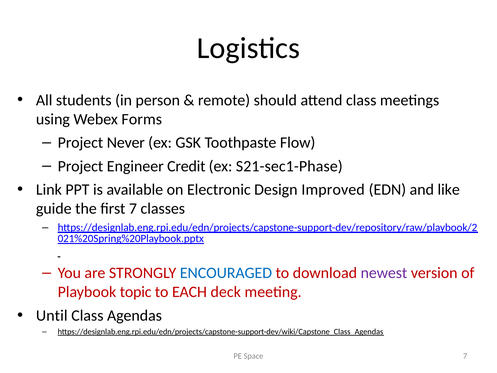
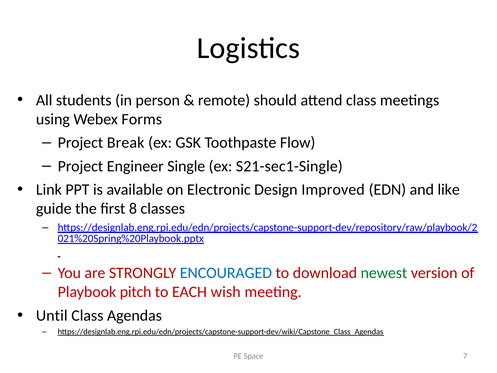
Never: Never -> Break
Credit: Credit -> Single
S21-sec1-Phase: S21-sec1-Phase -> S21-sec1-Single
first 7: 7 -> 8
newest colour: purple -> green
topic: topic -> pitch
deck: deck -> wish
